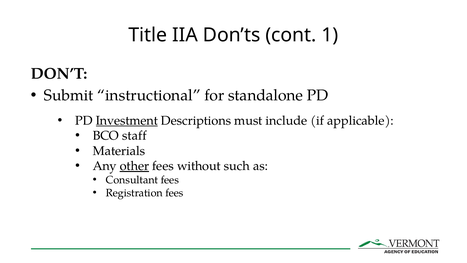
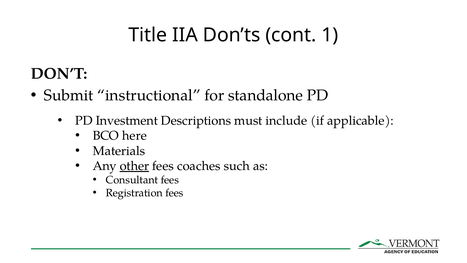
Investment underline: present -> none
staff: staff -> here
without: without -> coaches
